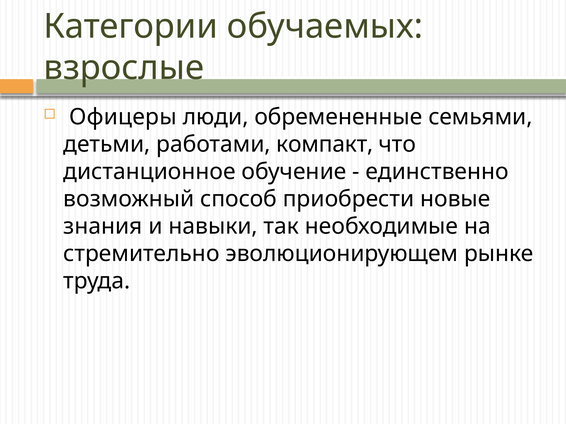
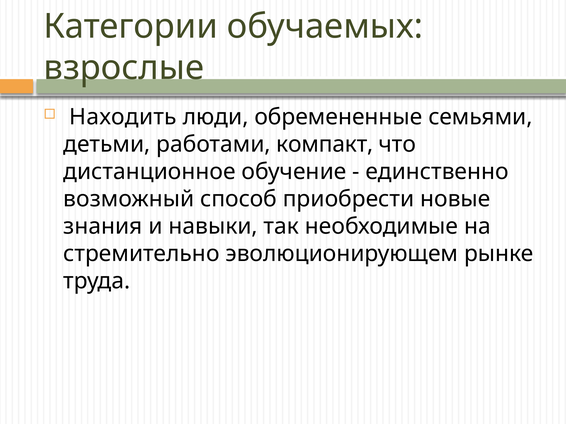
Офицеры: Офицеры -> Находить
